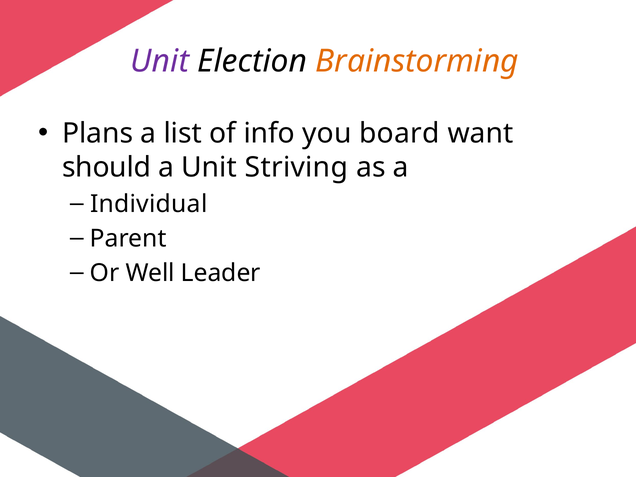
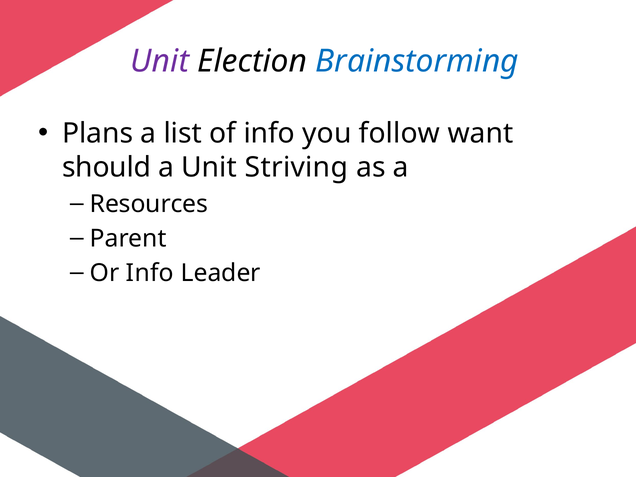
Brainstorming colour: orange -> blue
board: board -> follow
Individual: Individual -> Resources
Or Well: Well -> Info
